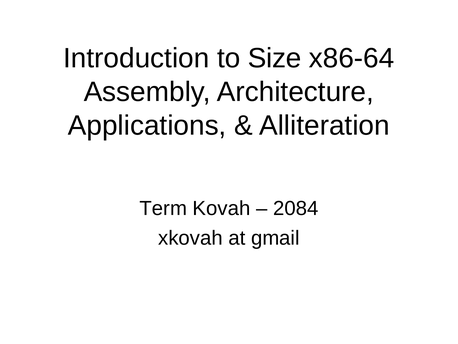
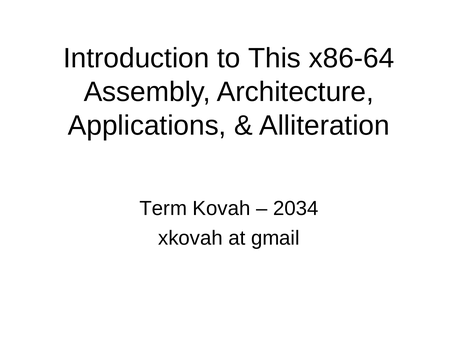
Size: Size -> This
2084: 2084 -> 2034
